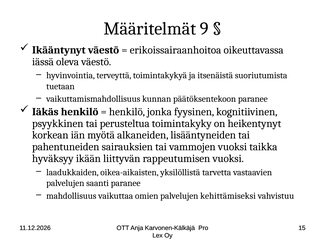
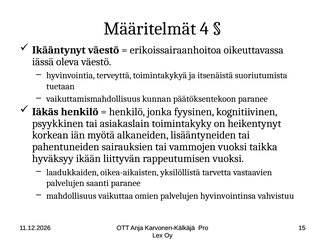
9: 9 -> 4
perusteltua: perusteltua -> asiakaslain
kehittämiseksi: kehittämiseksi -> hyvinvointinsa
